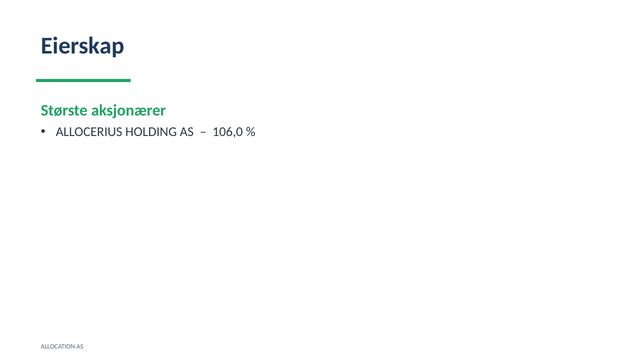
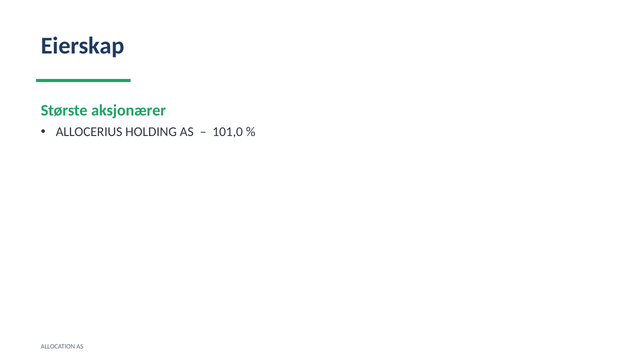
106,0: 106,0 -> 101,0
